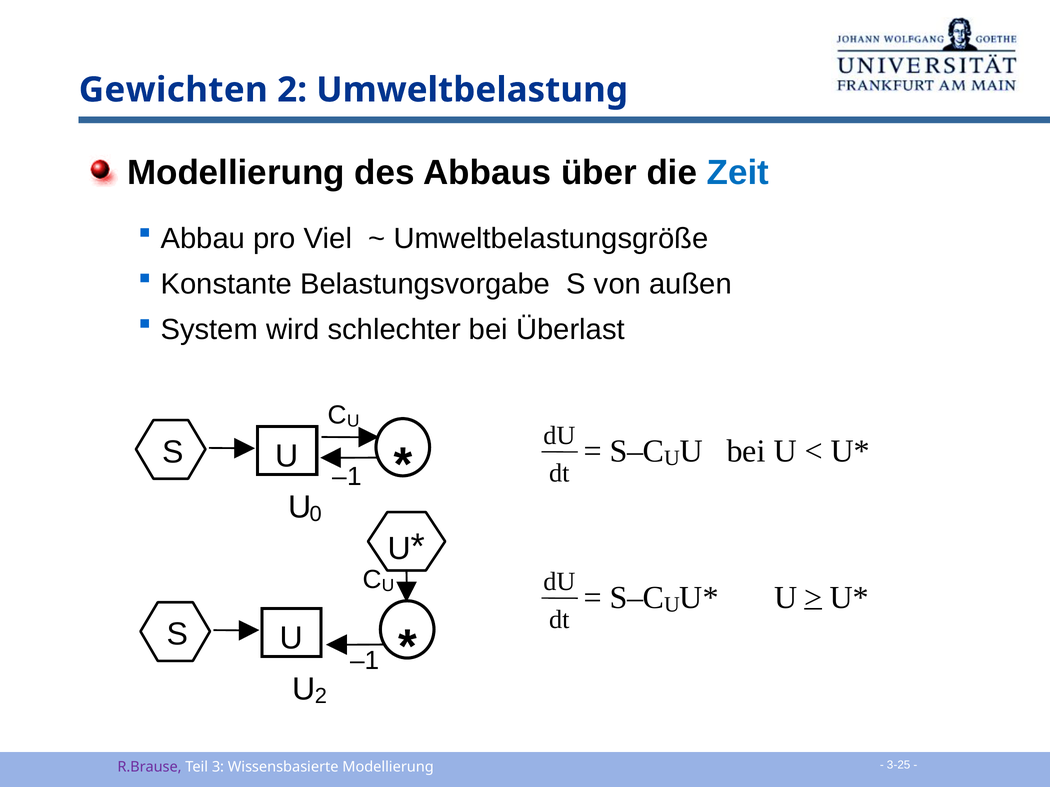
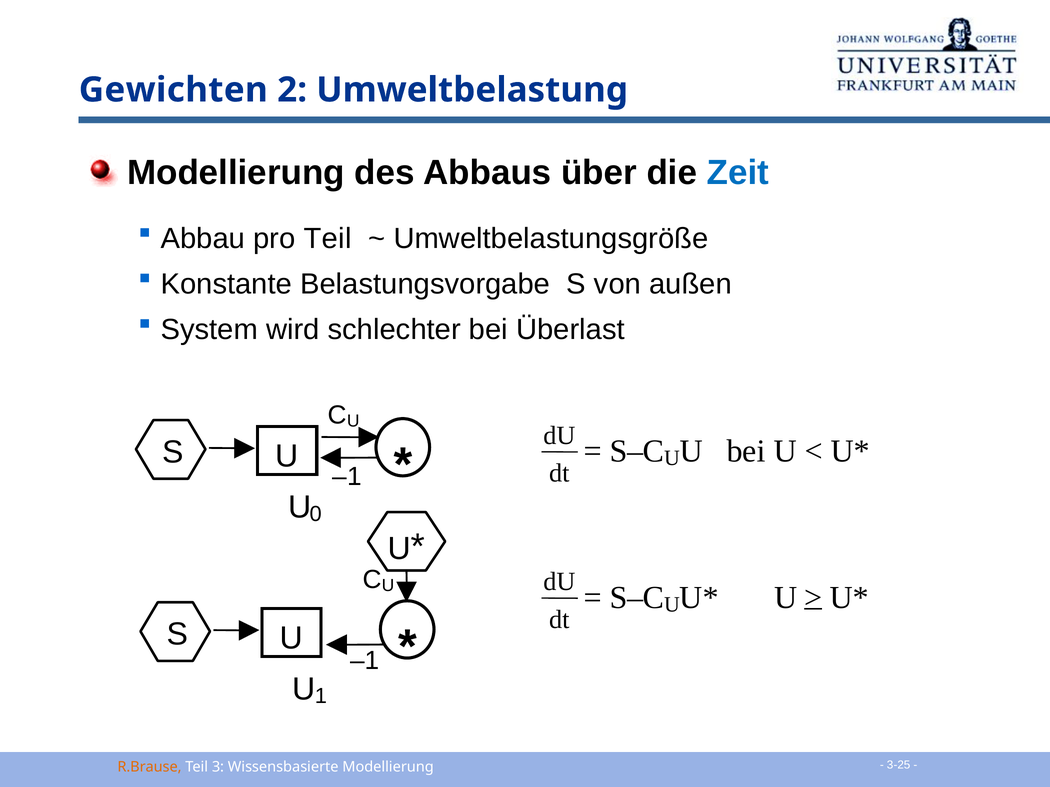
pro Viel: Viel -> Teil
U 2: 2 -> 1
R.Brause colour: purple -> orange
